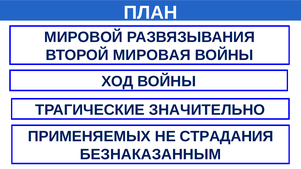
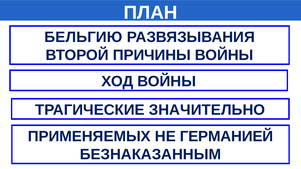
МИРОВОЙ: МИРОВОЙ -> БЕЛЬГИЮ
МИРОВАЯ: МИРОВАЯ -> ПРИЧИНЫ
СТРАДАНИЯ: СТРАДАНИЯ -> ГЕРМАНИЕЙ
